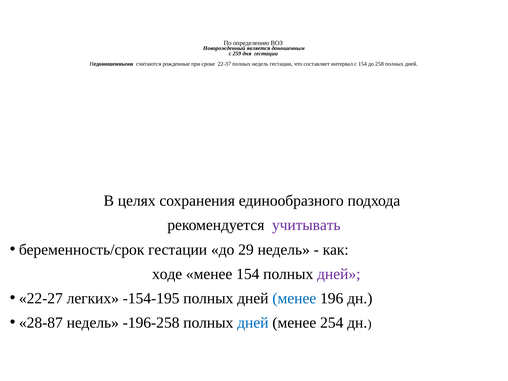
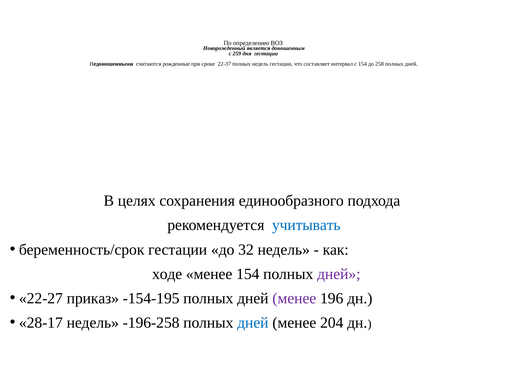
учитывать colour: purple -> blue
29: 29 -> 32
легких: легких -> приказ
менее at (294, 298) colour: blue -> purple
28-87: 28-87 -> 28-17
254: 254 -> 204
